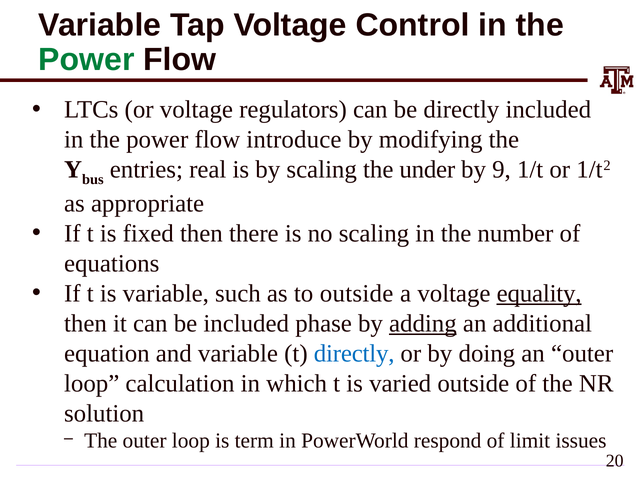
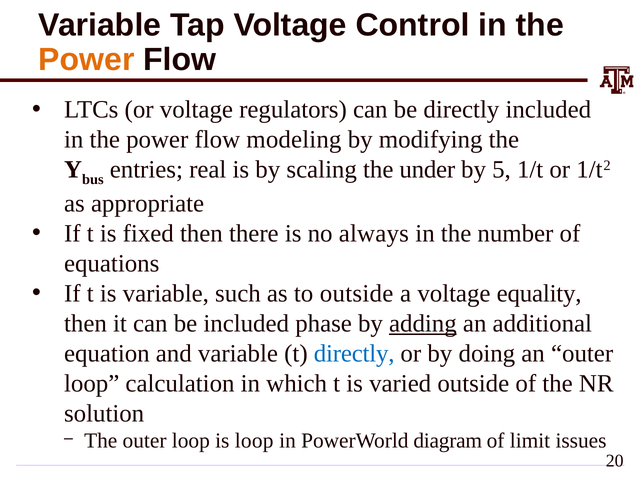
Power at (86, 60) colour: green -> orange
introduce: introduce -> modeling
9: 9 -> 5
no scaling: scaling -> always
equality underline: present -> none
is term: term -> loop
respond: respond -> diagram
